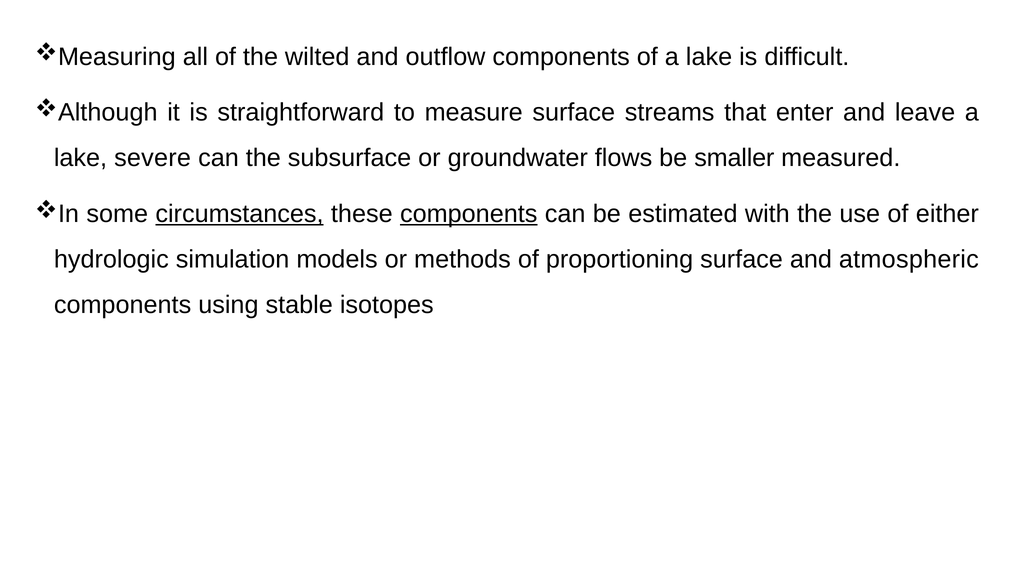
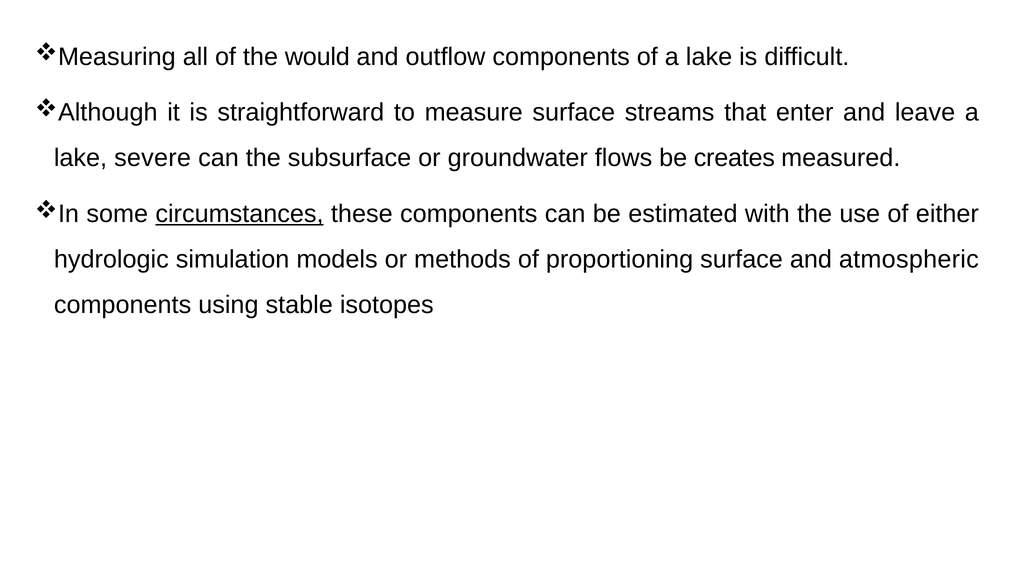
wilted: wilted -> would
smaller: smaller -> creates
components at (469, 214) underline: present -> none
